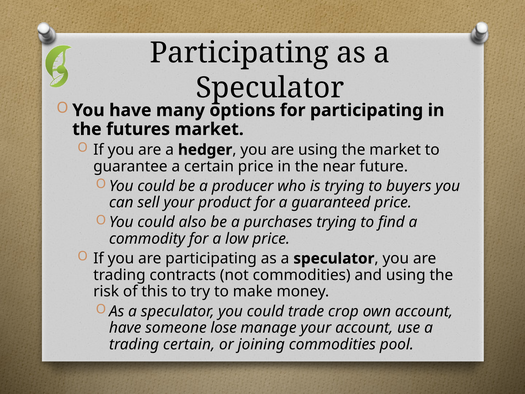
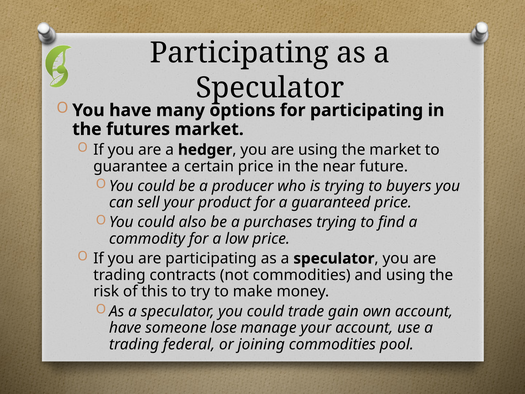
crop: crop -> gain
trading certain: certain -> federal
